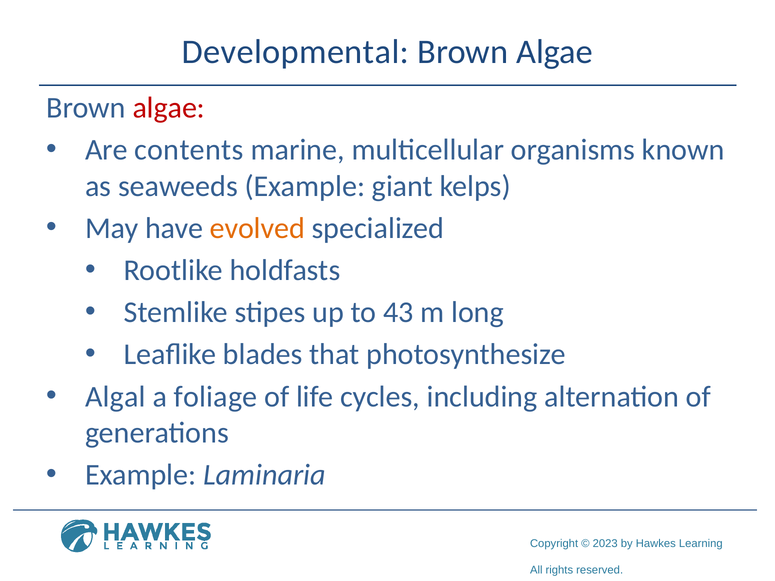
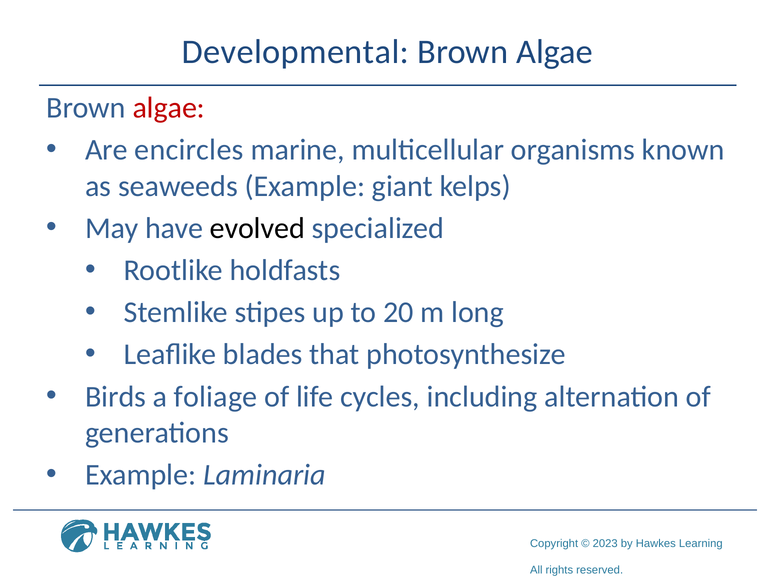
contents: contents -> encircles
evolved colour: orange -> black
43: 43 -> 20
Algal: Algal -> Birds
